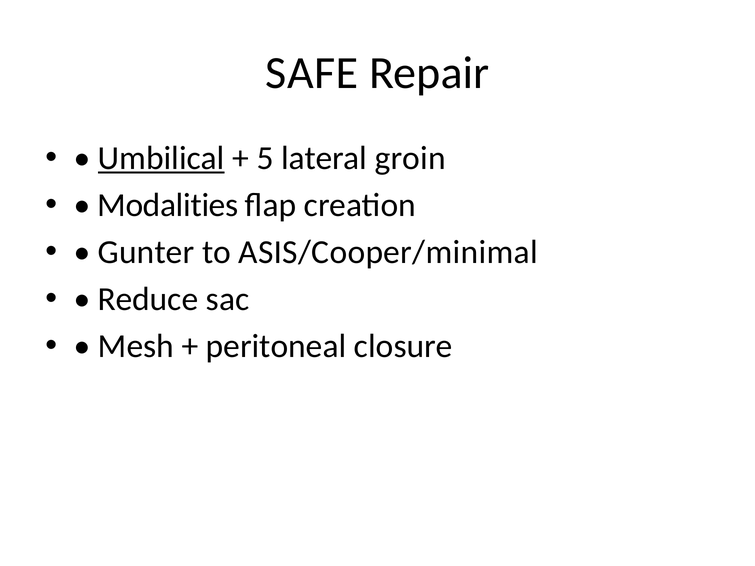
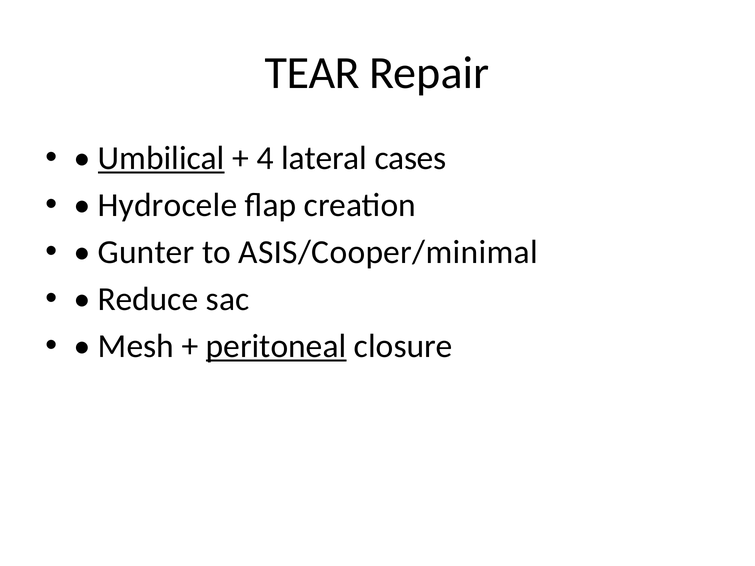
SAFE: SAFE -> TEAR
5: 5 -> 4
groin: groin -> cases
Modalities: Modalities -> Hydrocele
peritoneal underline: none -> present
